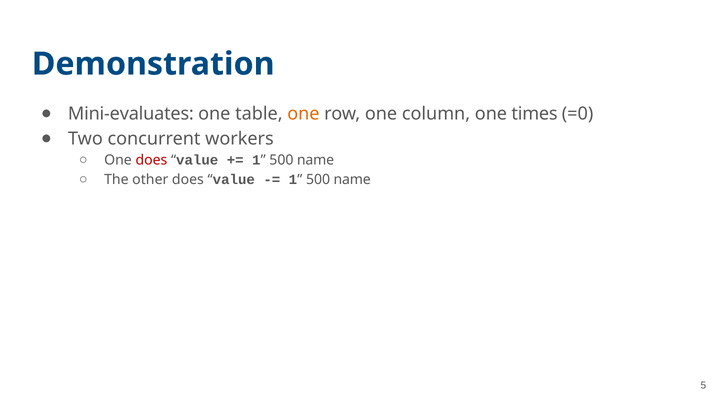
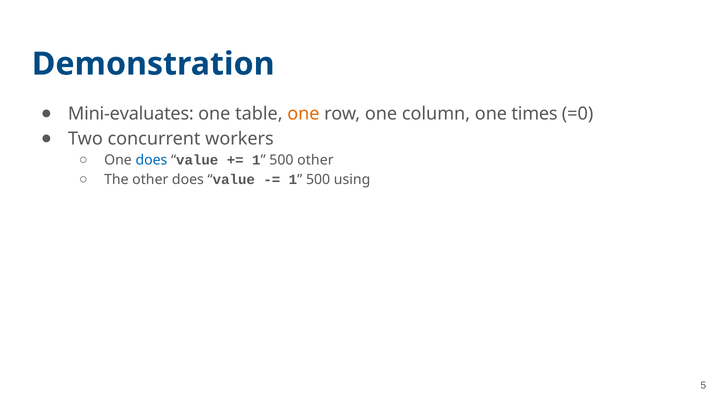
does at (151, 160) colour: red -> blue
name at (316, 160): name -> other
name at (352, 180): name -> using
